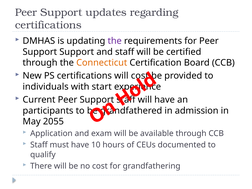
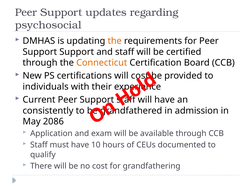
certifications at (48, 25): certifications -> psychosocial
the at (115, 41) colour: purple -> orange
start: start -> their
participants: participants -> consistently
2055: 2055 -> 2086
